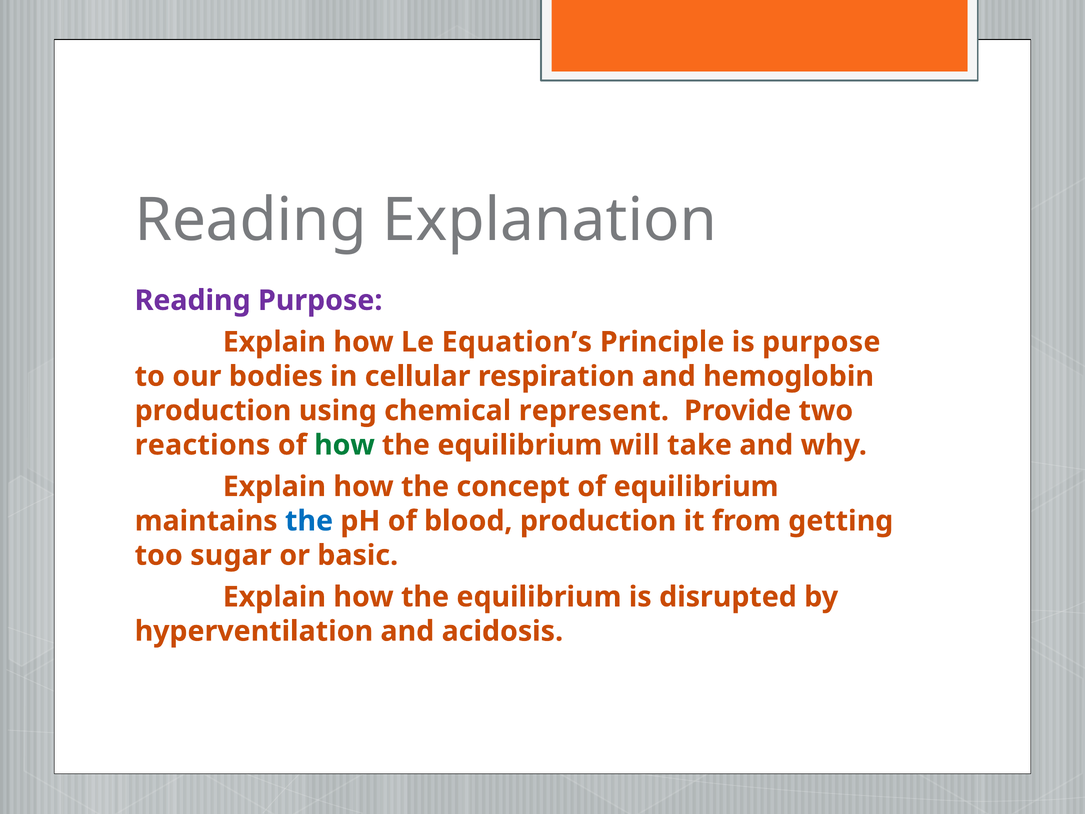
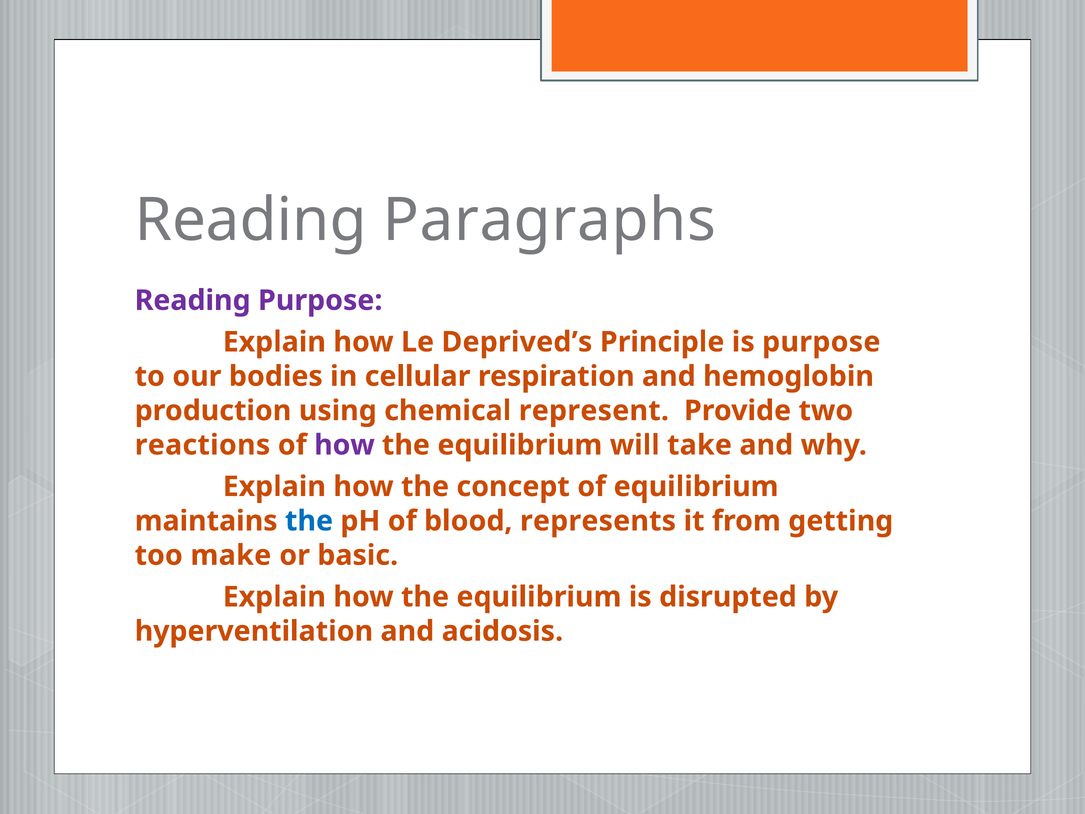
Explanation: Explanation -> Paragraphs
Equation’s: Equation’s -> Deprived’s
how at (344, 445) colour: green -> purple
blood production: production -> represents
sugar: sugar -> make
